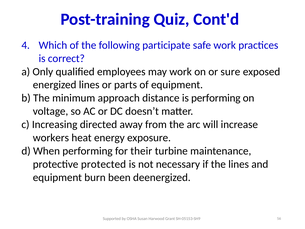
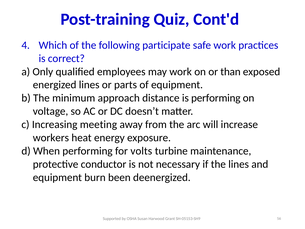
sure: sure -> than
directed: directed -> meeting
their: their -> volts
protected: protected -> conductor
